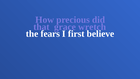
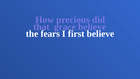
grace wretch: wretch -> believe
